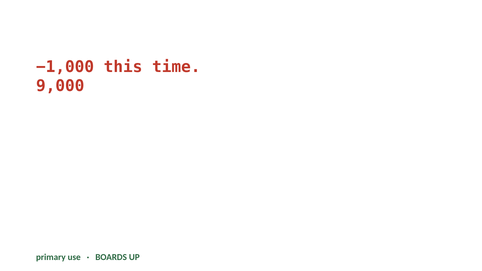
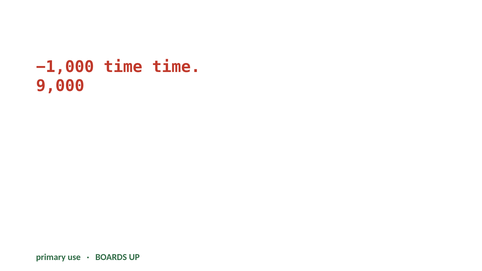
−1,000 this: this -> time
